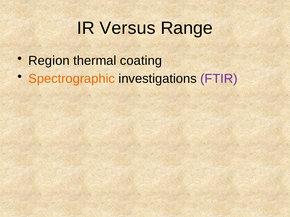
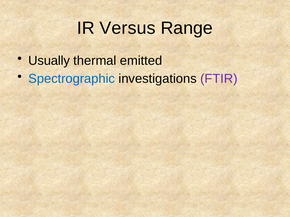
Region: Region -> Usually
coating: coating -> emitted
Spectrographic colour: orange -> blue
